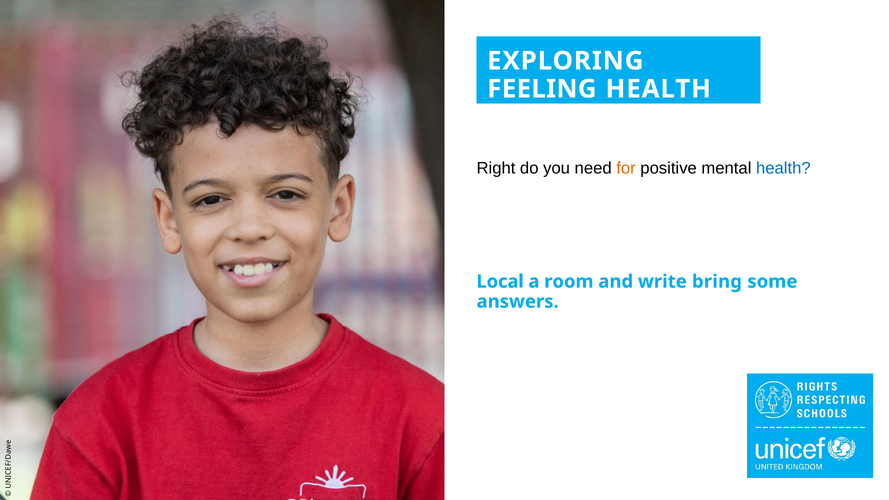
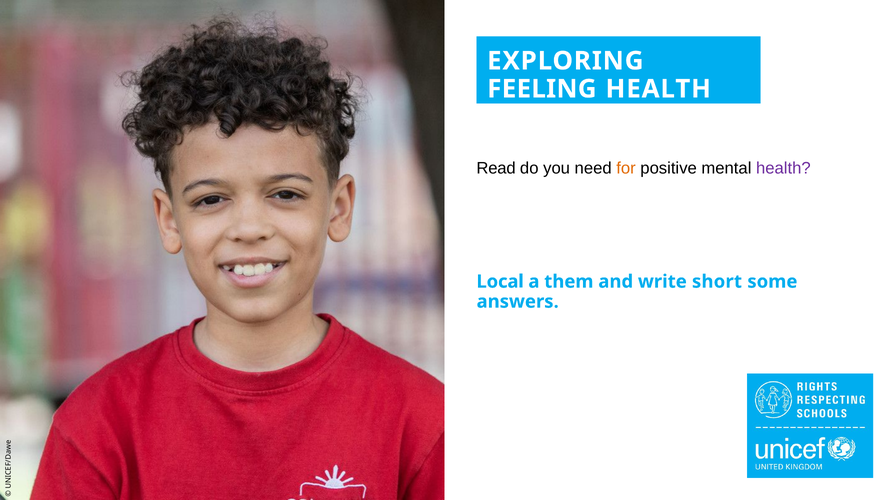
Right: Right -> Read
health at (783, 168) colour: blue -> purple
room: room -> them
bring: bring -> short
